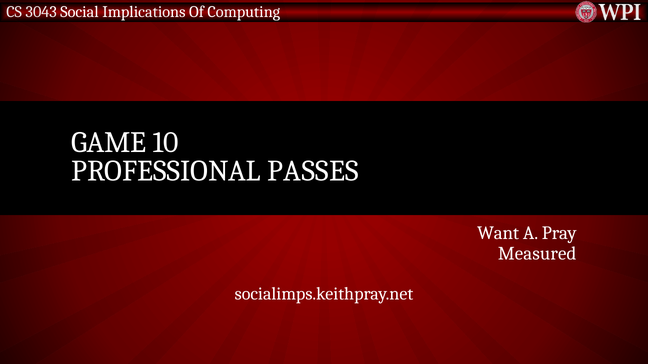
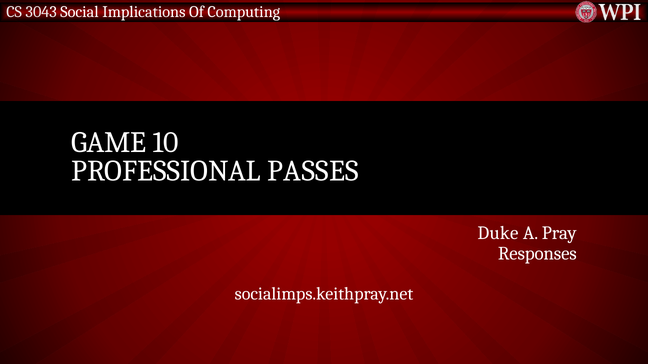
Want: Want -> Duke
Measured: Measured -> Responses
